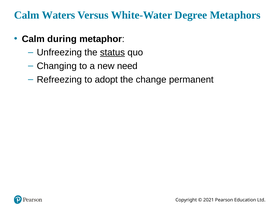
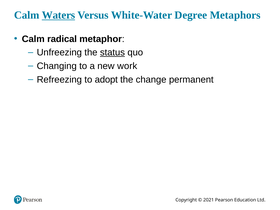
Waters underline: none -> present
during: during -> radical
need: need -> work
